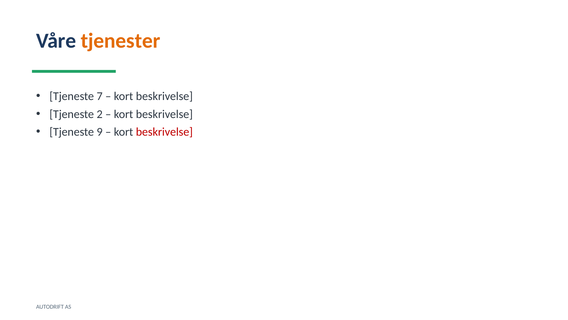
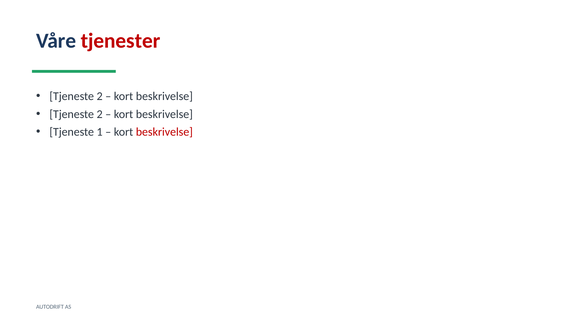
tjenester colour: orange -> red
7 at (100, 96): 7 -> 2
9: 9 -> 1
